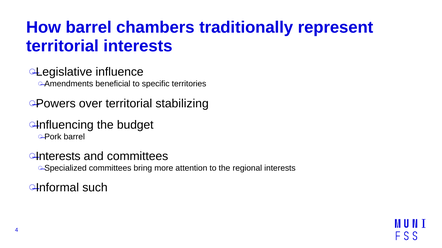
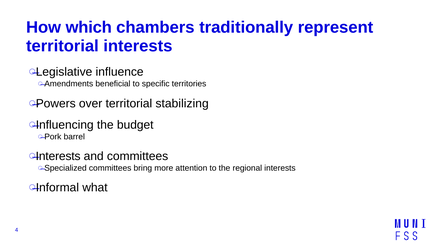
How barrel: barrel -> which
such: such -> what
